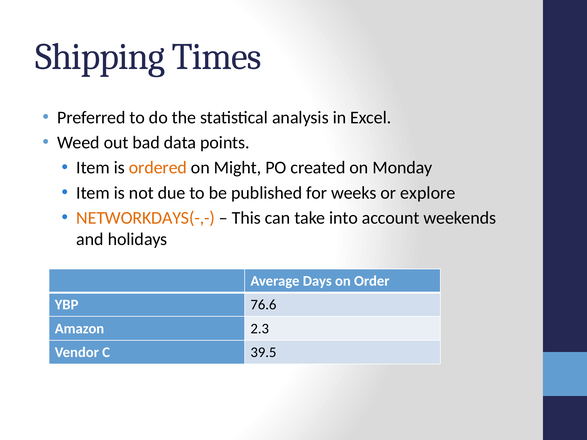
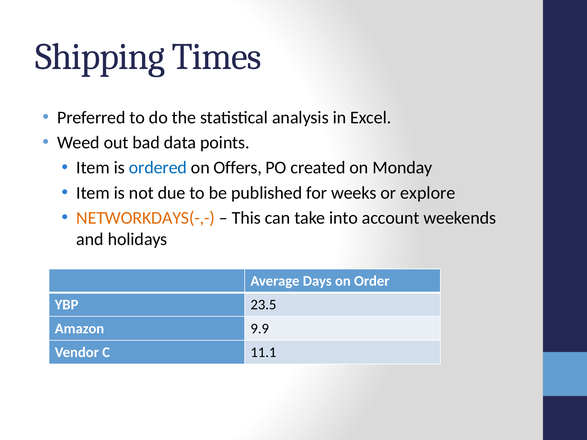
ordered colour: orange -> blue
Might: Might -> Offers
76.6: 76.6 -> 23.5
2.3: 2.3 -> 9.9
39.5: 39.5 -> 11.1
